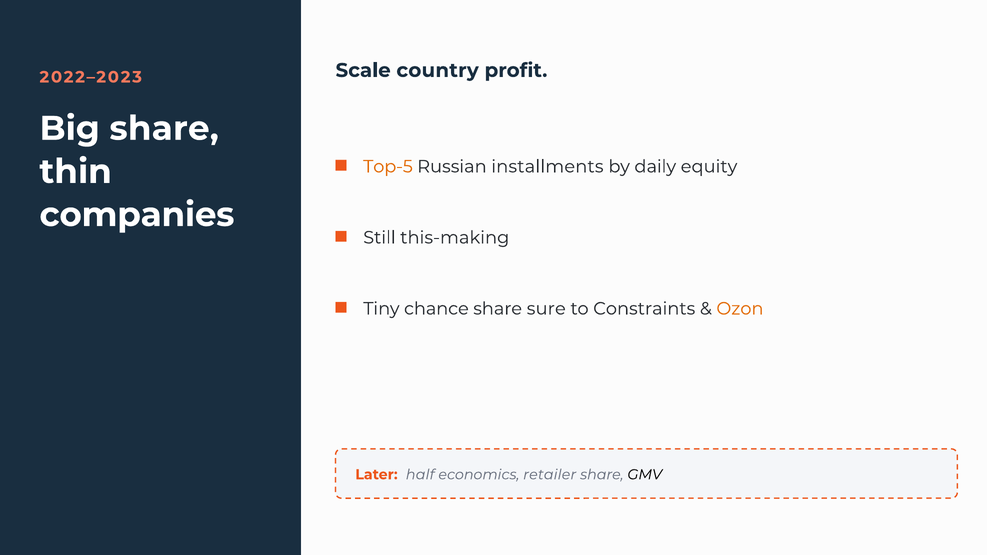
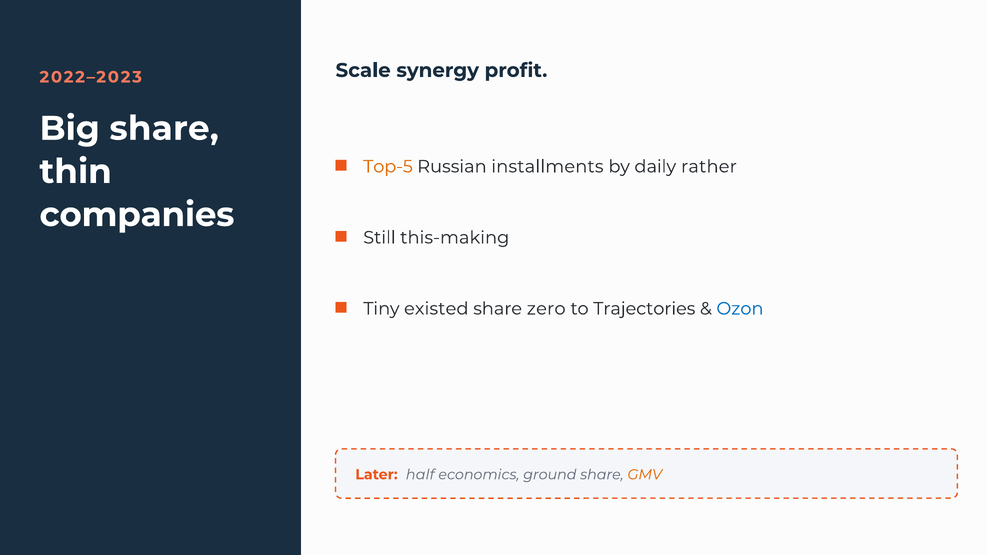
country: country -> synergy
equity: equity -> rather
chance: chance -> existed
sure: sure -> zero
Constraints: Constraints -> Trajectories
Ozon colour: orange -> blue
retailer: retailer -> ground
GMV colour: black -> orange
